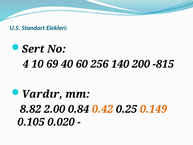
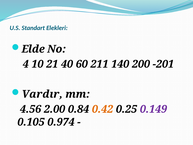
Sert: Sert -> Elde
69: 69 -> 21
256: 256 -> 211
-815: -815 -> -201
8.82: 8.82 -> 4.56
0.149 colour: orange -> purple
0.020: 0.020 -> 0.974
